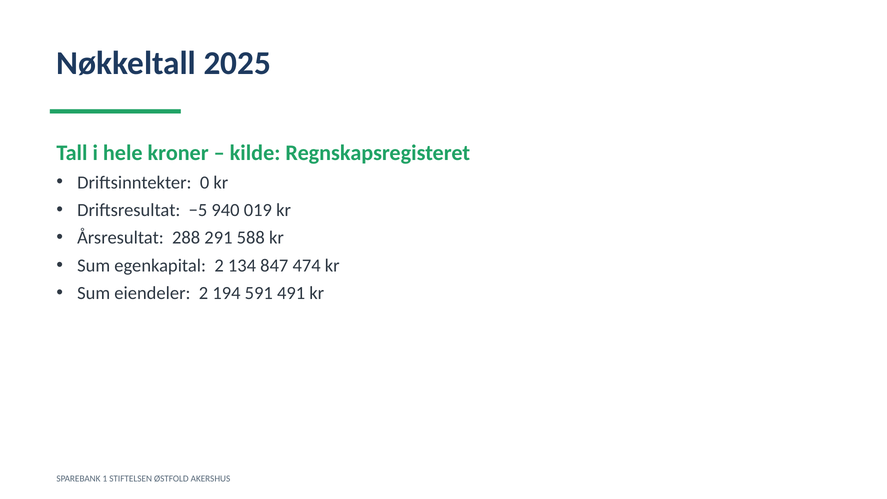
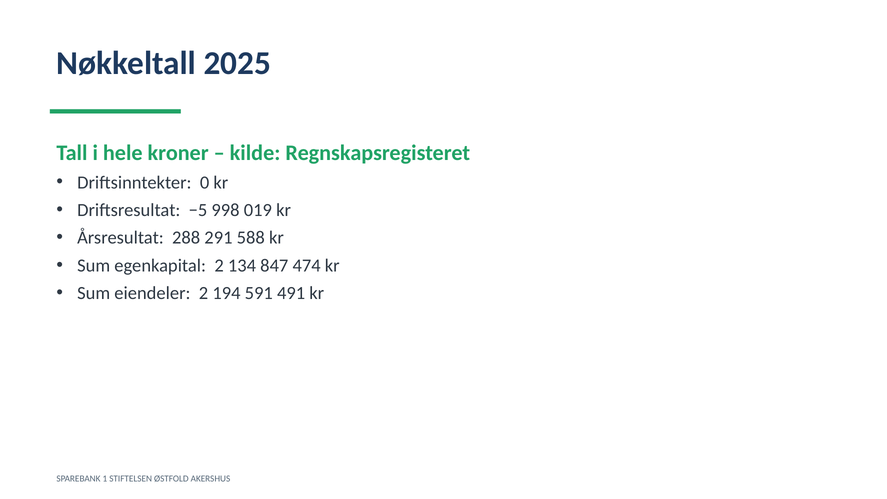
940: 940 -> 998
